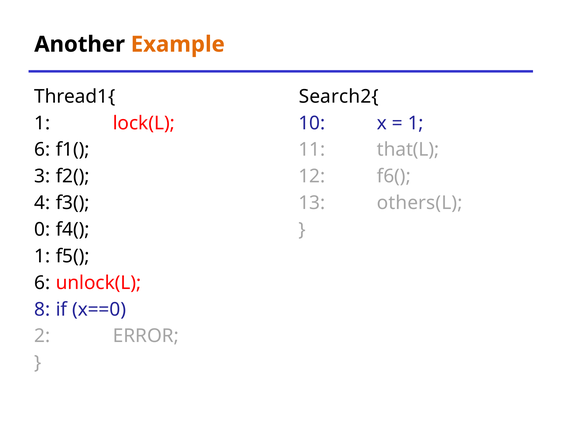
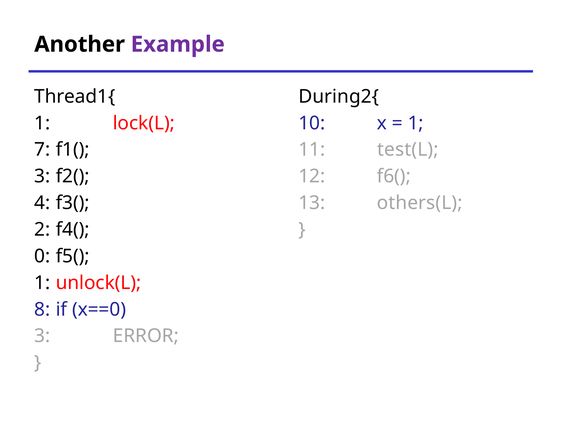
Example colour: orange -> purple
Search2{: Search2{ -> During2{
6 at (42, 150): 6 -> 7
that(L: that(L -> test(L
0: 0 -> 2
1 at (42, 256): 1 -> 0
6 at (42, 283): 6 -> 1
2 at (42, 336): 2 -> 3
